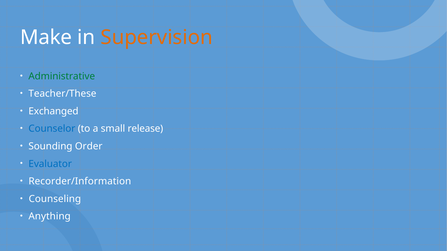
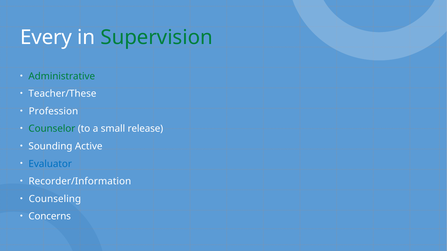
Make: Make -> Every
Supervision colour: orange -> green
Exchanged: Exchanged -> Profession
Counselor colour: blue -> green
Order: Order -> Active
Anything: Anything -> Concerns
